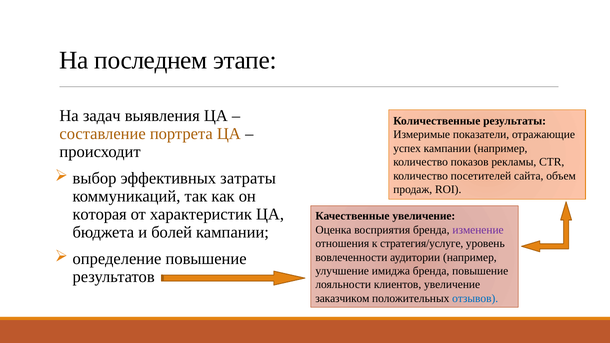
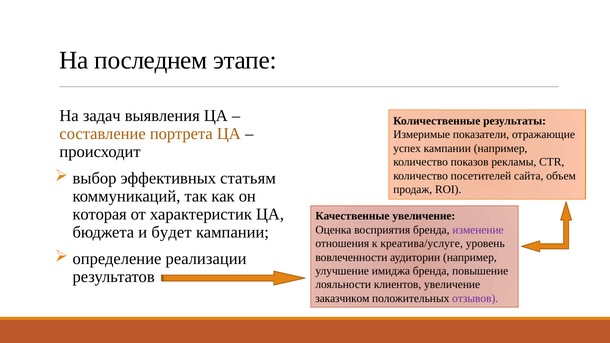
затраты: затраты -> статьям
болей: болей -> будет
стратегия/услуге: стратегия/услуге -> креатива/услуге
определение повышение: повышение -> реализации
отзывов colour: blue -> purple
